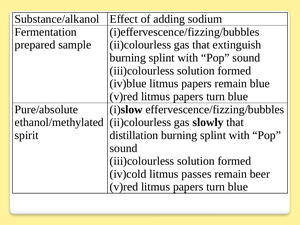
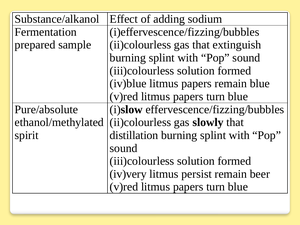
iv)cold: iv)cold -> iv)very
passes: passes -> persist
